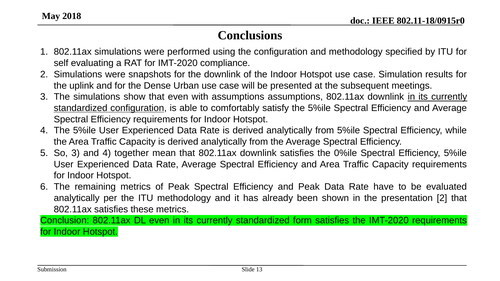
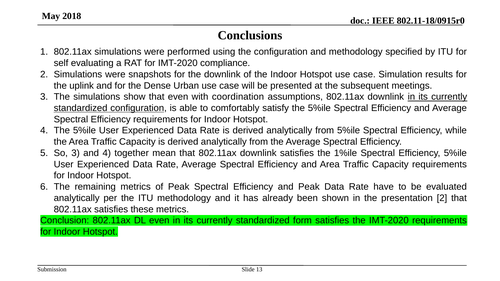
with assumptions: assumptions -> coordination
0%ile: 0%ile -> 1%ile
